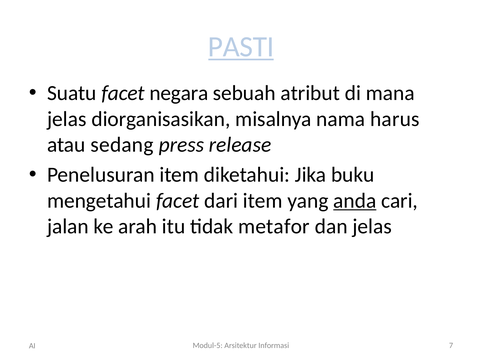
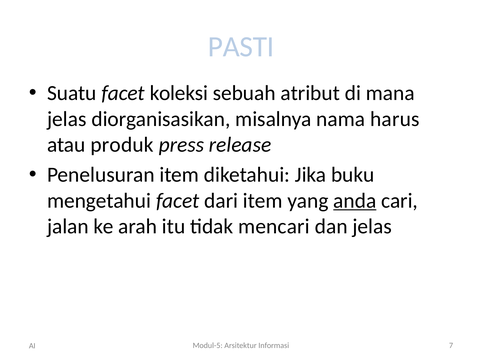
PASTI underline: present -> none
negara: negara -> koleksi
sedang: sedang -> produk
metafor: metafor -> mencari
